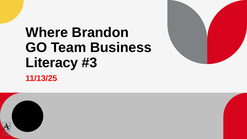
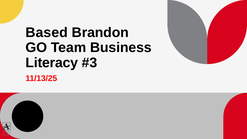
Where: Where -> Based
